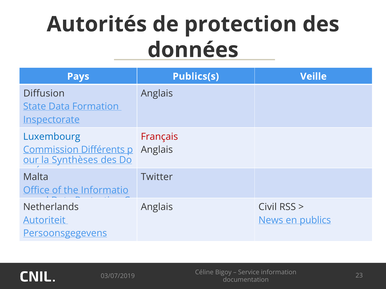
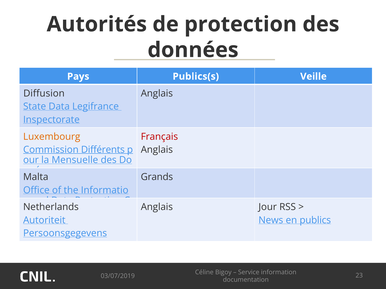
Formation: Formation -> Legifrance
Luxembourg colour: blue -> orange
Synthèses: Synthèses -> Mensuelle
Twitter: Twitter -> Grands
Civil: Civil -> Jour
